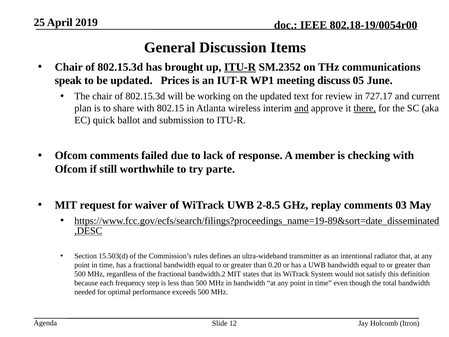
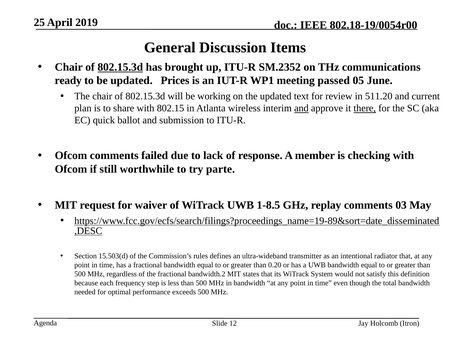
802.15.3d at (120, 67) underline: none -> present
ITU-R at (240, 67) underline: present -> none
speak: speak -> ready
discuss: discuss -> passed
727.17: 727.17 -> 511.20
2-8.5: 2-8.5 -> 1-8.5
